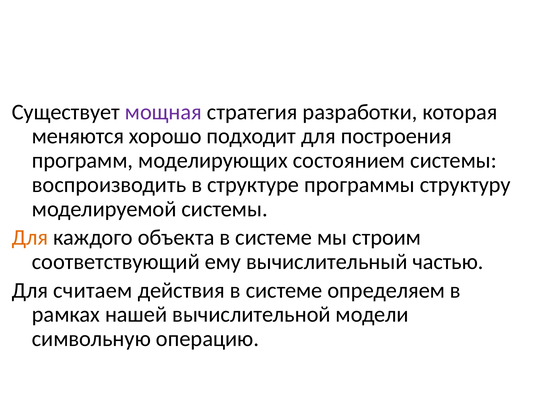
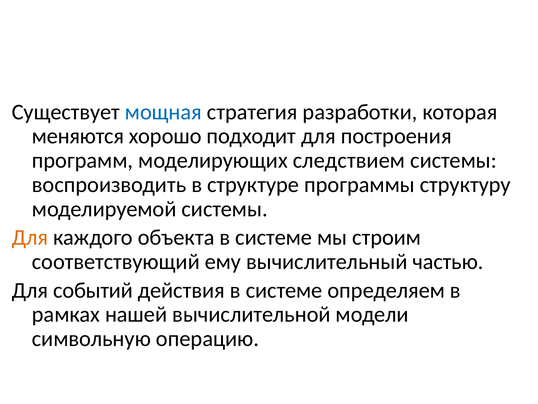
мощная colour: purple -> blue
состоянием: состоянием -> следствием
считаем: считаем -> событий
